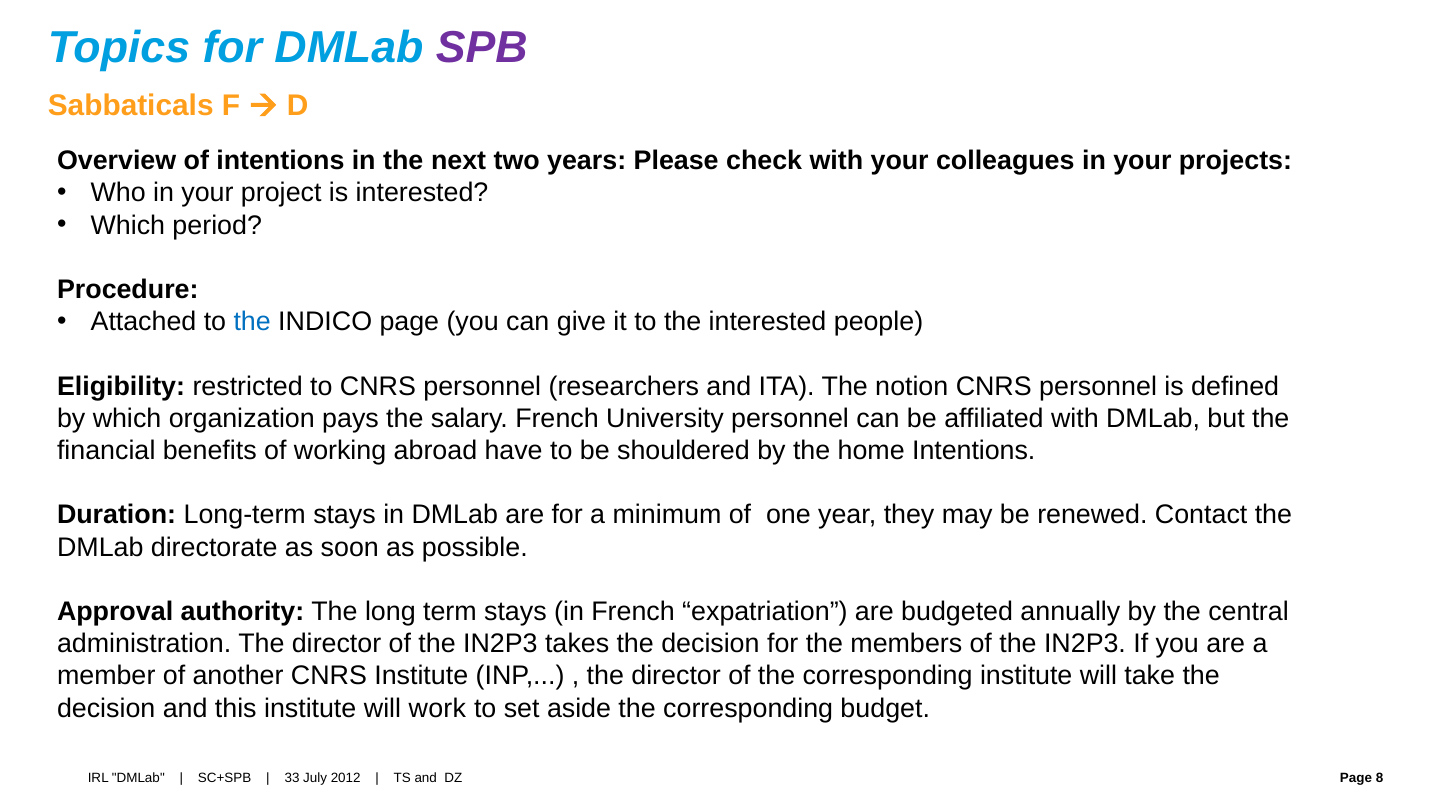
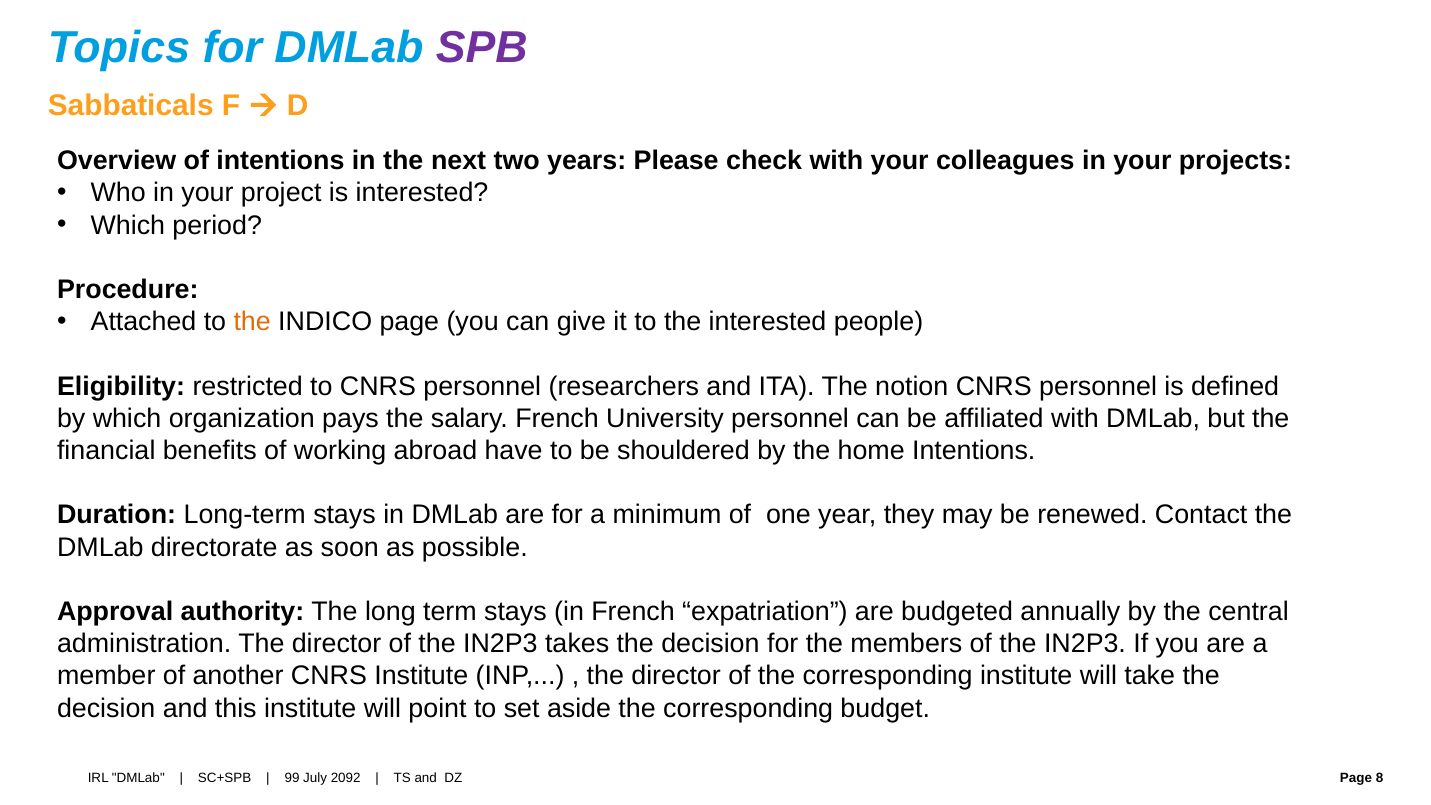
the at (252, 322) colour: blue -> orange
work: work -> point
33: 33 -> 99
2012: 2012 -> 2092
